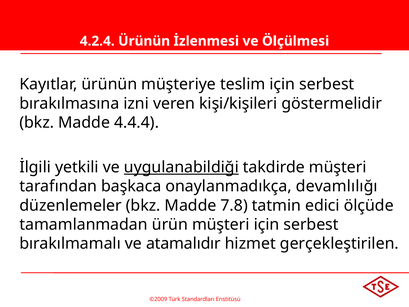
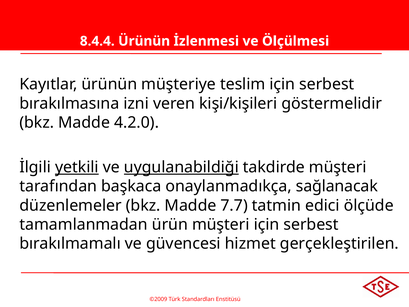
4.2.4: 4.2.4 -> 8.4.4
4.4.4: 4.4.4 -> 4.2.0
yetkili underline: none -> present
devamlılığı: devamlılığı -> sağlanacak
7.8: 7.8 -> 7.7
atamalıdır: atamalıdır -> güvencesi
